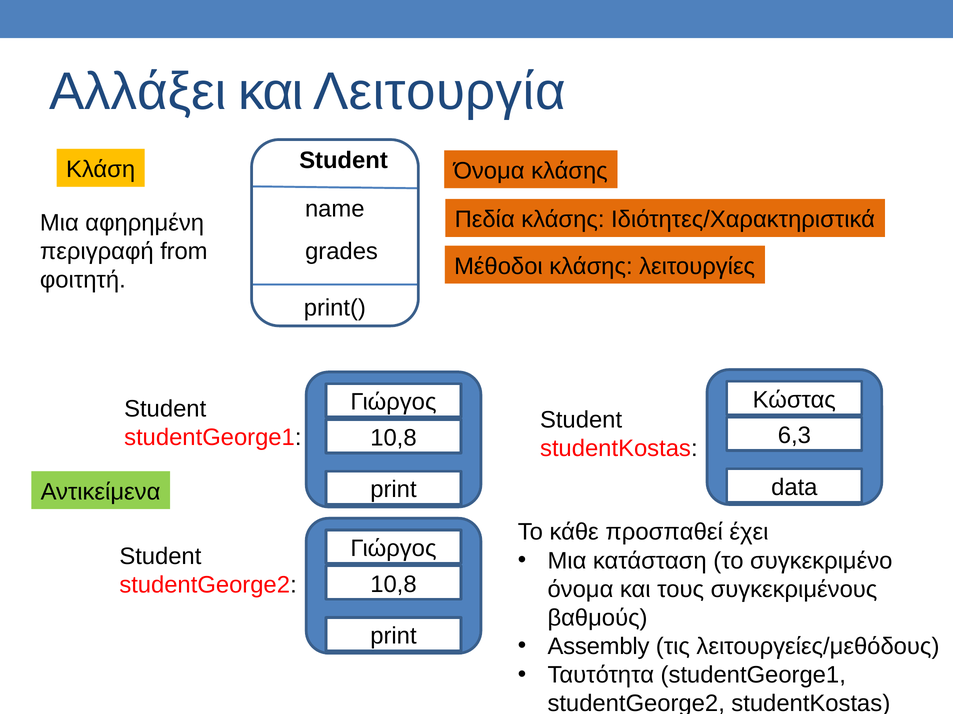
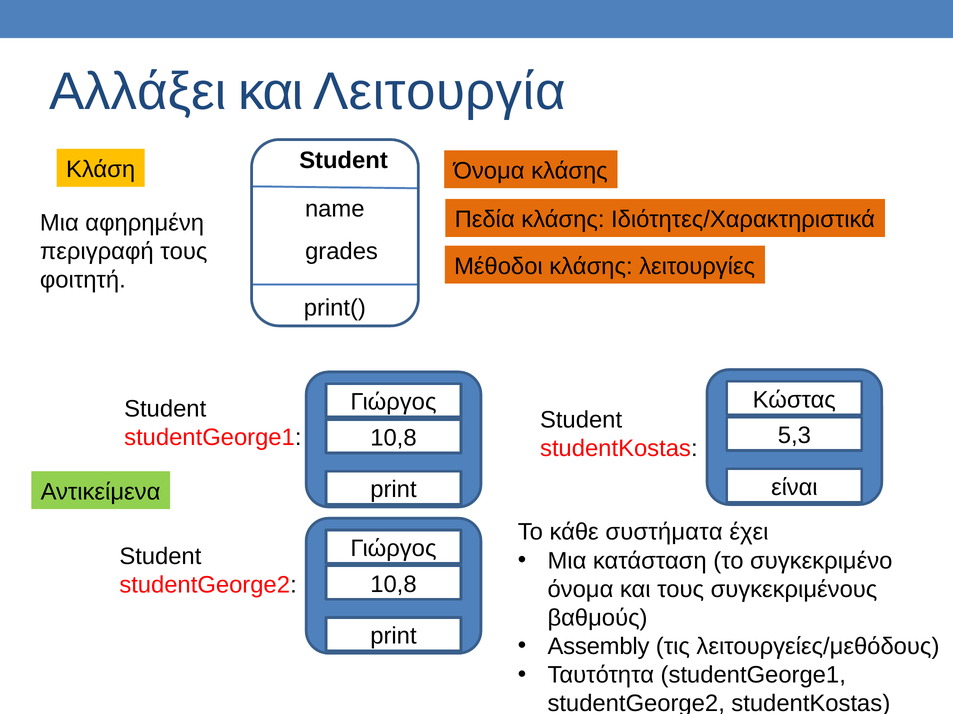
περιγραφή from: from -> τους
6,3: 6,3 -> 5,3
data: data -> είναι
προσπαθεί: προσπαθεί -> συστήματα
